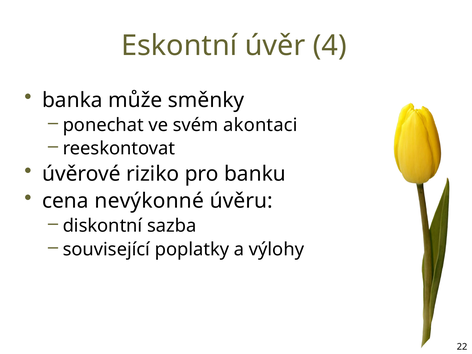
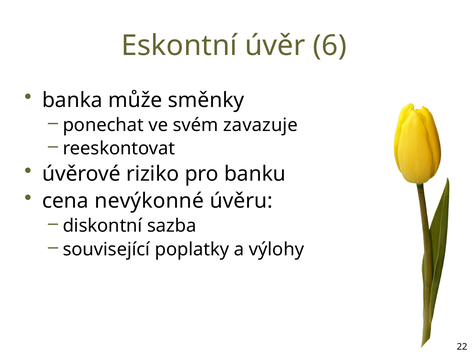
4: 4 -> 6
akontaci: akontaci -> zavazuje
